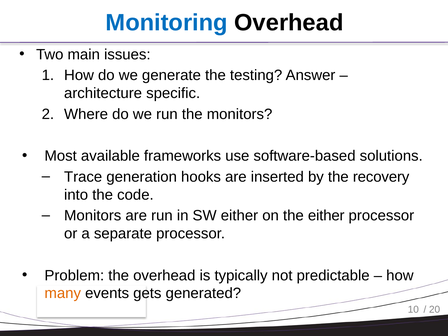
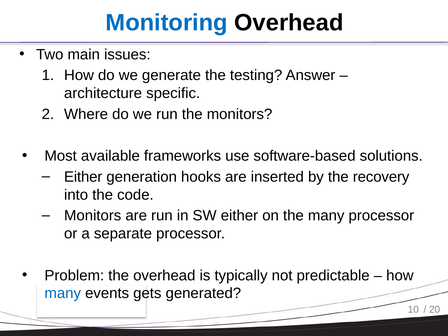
Trace at (83, 177): Trace -> Either
the either: either -> many
many at (63, 293) colour: orange -> blue
